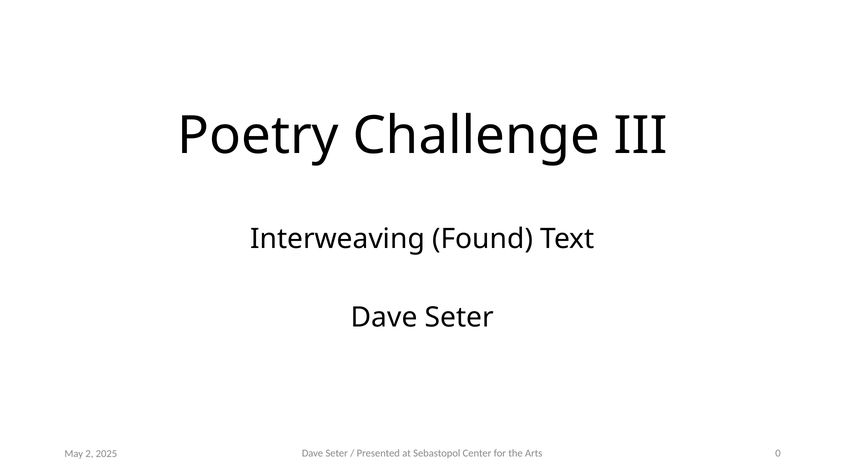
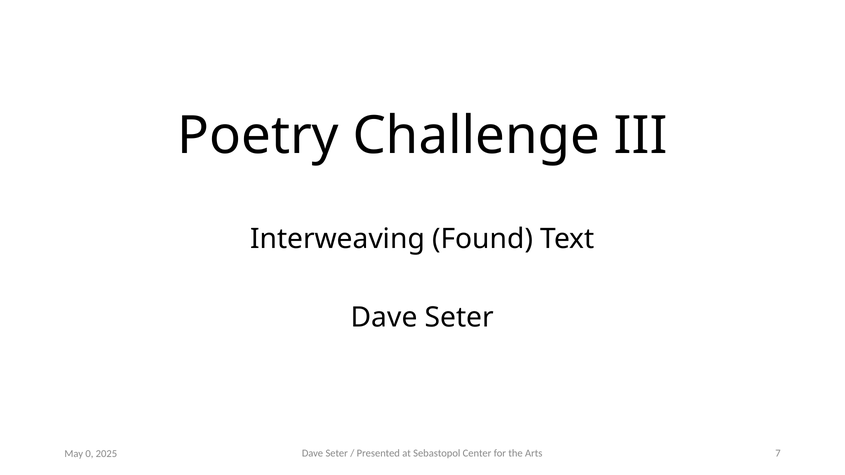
0: 0 -> 7
2: 2 -> 0
